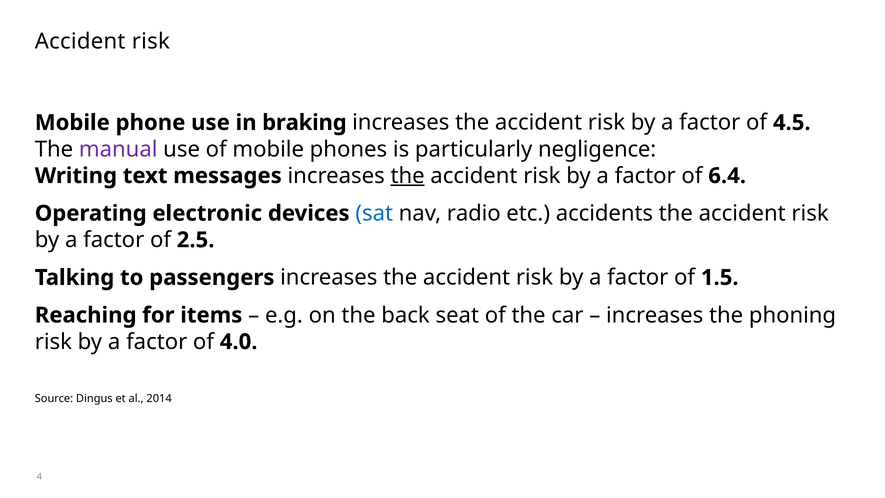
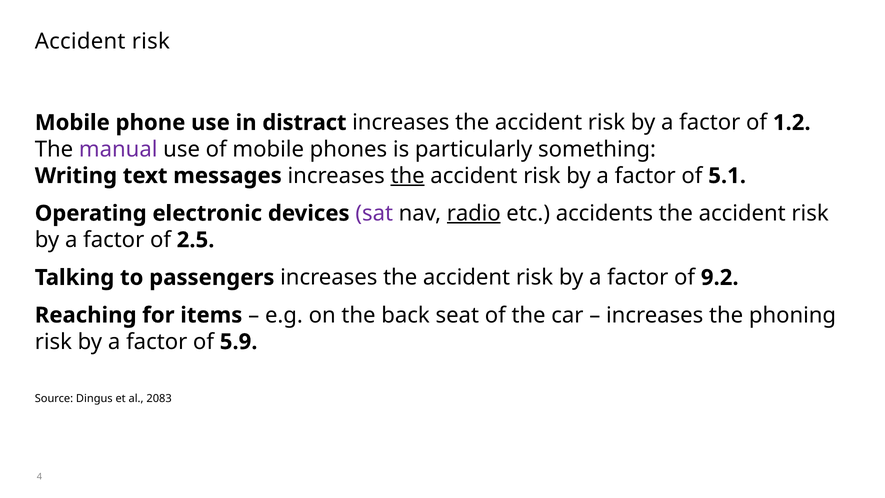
braking: braking -> distract
4.5: 4.5 -> 1.2
negligence: negligence -> something
6.4: 6.4 -> 5.1
sat colour: blue -> purple
radio underline: none -> present
1.5: 1.5 -> 9.2
4.0: 4.0 -> 5.9
2014: 2014 -> 2083
